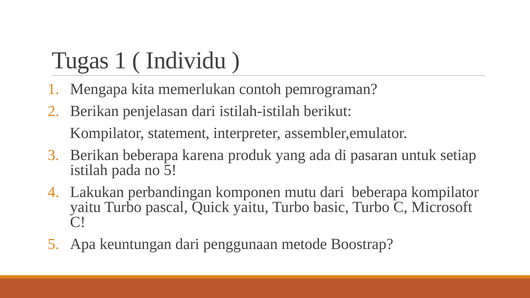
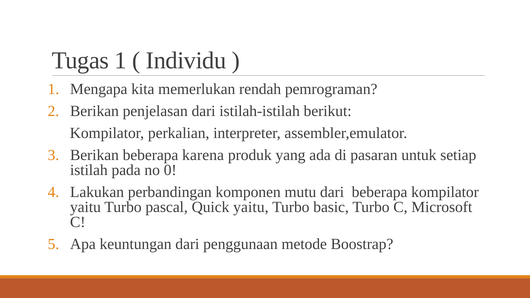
contoh: contoh -> rendah
statement: statement -> perkalian
no 5: 5 -> 0
